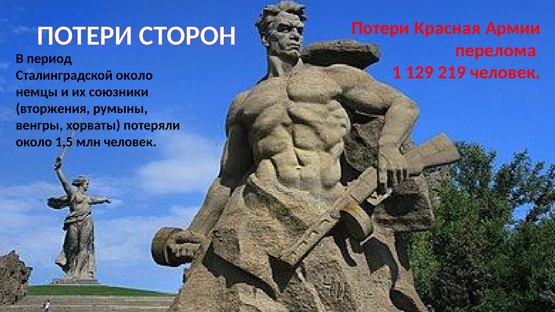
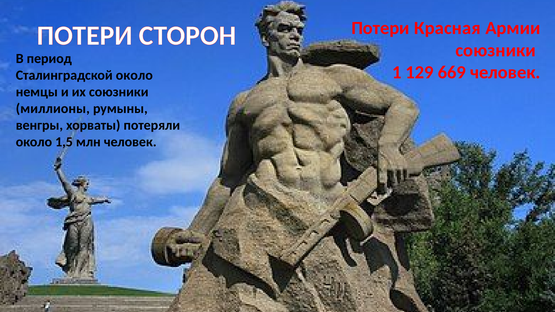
перелома at (496, 50): перелома -> союзники
219: 219 -> 669
вторжения: вторжения -> миллионы
